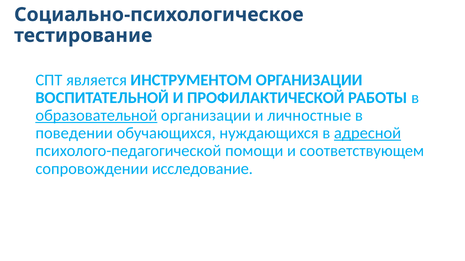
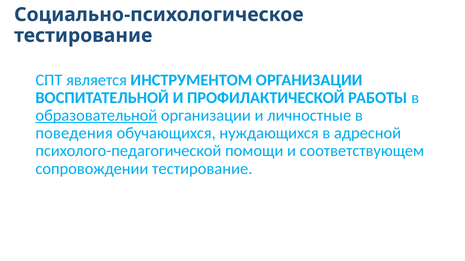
поведении: поведении -> поведения
адресной underline: present -> none
сопровождении исследование: исследование -> тестирование
